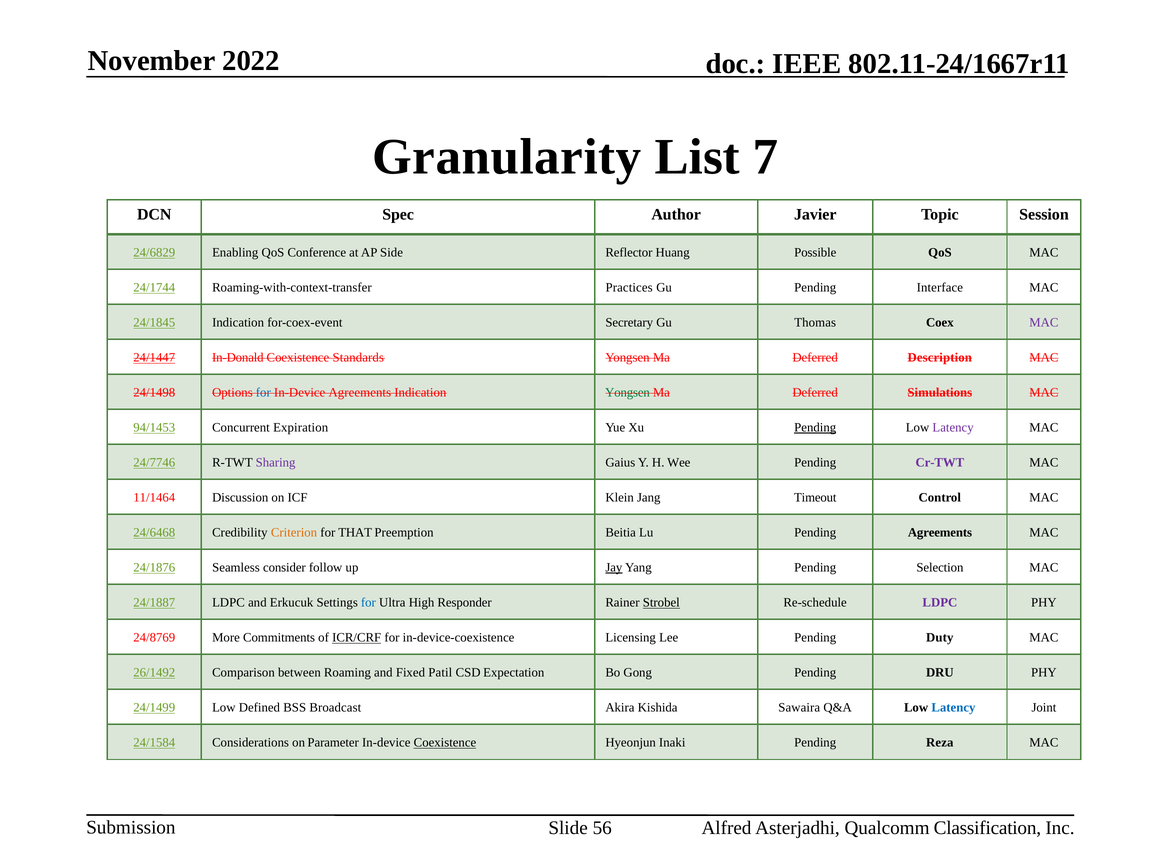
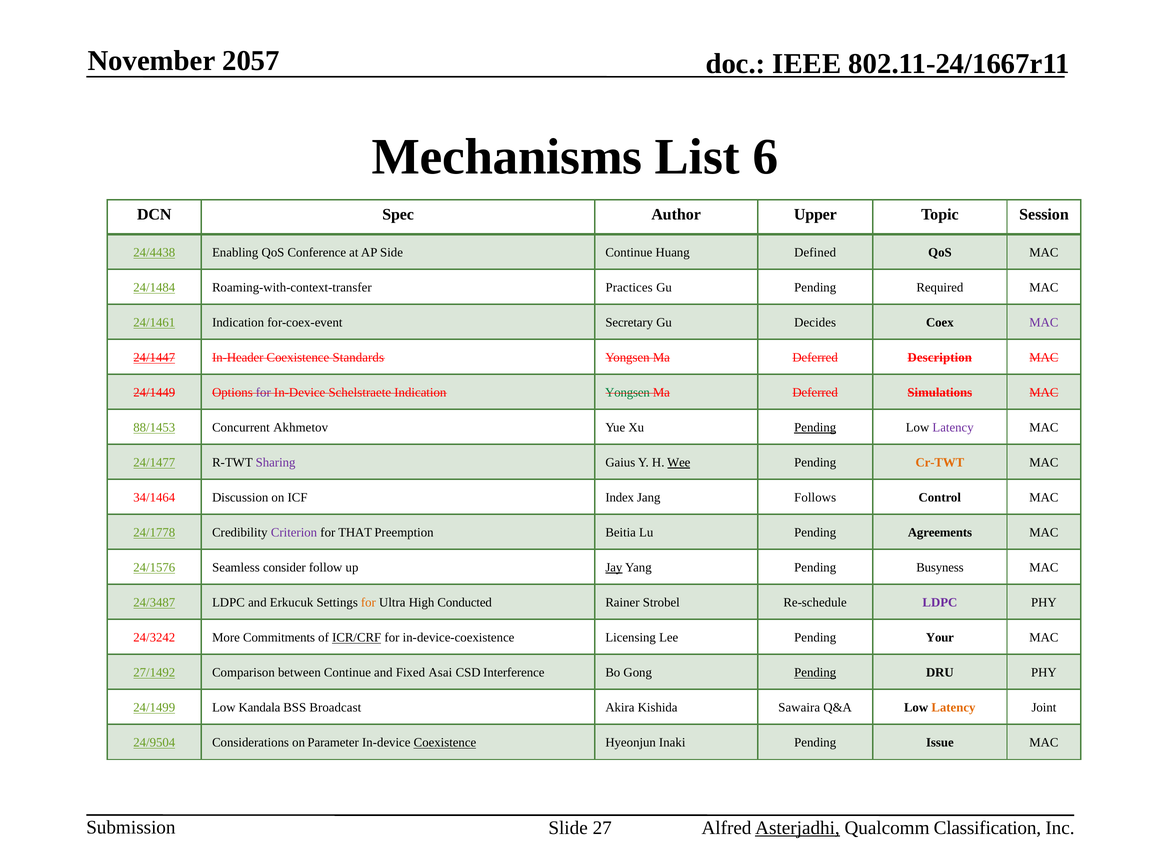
2022: 2022 -> 2057
Granularity: Granularity -> Mechanisms
7: 7 -> 6
Javier: Javier -> Upper
24/6829: 24/6829 -> 24/4438
Side Reflector: Reflector -> Continue
Possible: Possible -> Defined
24/1744: 24/1744 -> 24/1484
Interface: Interface -> Required
24/1845: 24/1845 -> 24/1461
Thomas: Thomas -> Decides
In-Donald: In-Donald -> In-Header
24/1498: 24/1498 -> 24/1449
for at (263, 393) colour: blue -> purple
In-Device Agreements: Agreements -> Schelstraete
94/1453: 94/1453 -> 88/1453
Expiration: Expiration -> Akhmetov
24/7746: 24/7746 -> 24/1477
Wee underline: none -> present
Cr-TWT colour: purple -> orange
11/1464: 11/1464 -> 34/1464
Klein: Klein -> Index
Timeout: Timeout -> Follows
24/6468: 24/6468 -> 24/1778
Criterion colour: orange -> purple
24/1876: 24/1876 -> 24/1576
Selection: Selection -> Busyness
24/1887: 24/1887 -> 24/3487
for at (368, 603) colour: blue -> orange
Responder: Responder -> Conducted
Strobel underline: present -> none
24/8769: 24/8769 -> 24/3242
Duty: Duty -> Your
26/1492: 26/1492 -> 27/1492
between Roaming: Roaming -> Continue
Patil: Patil -> Asai
Expectation: Expectation -> Interference
Pending at (815, 673) underline: none -> present
Defined: Defined -> Kandala
Latency at (953, 708) colour: blue -> orange
24/1584: 24/1584 -> 24/9504
Reza: Reza -> Issue
56: 56 -> 27
Asterjadhi underline: none -> present
